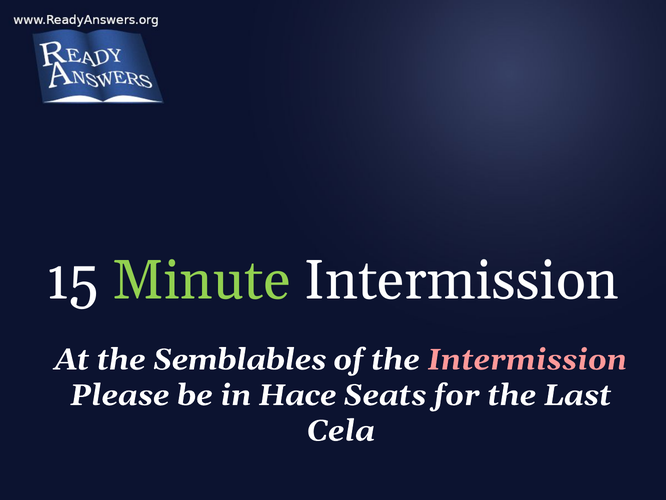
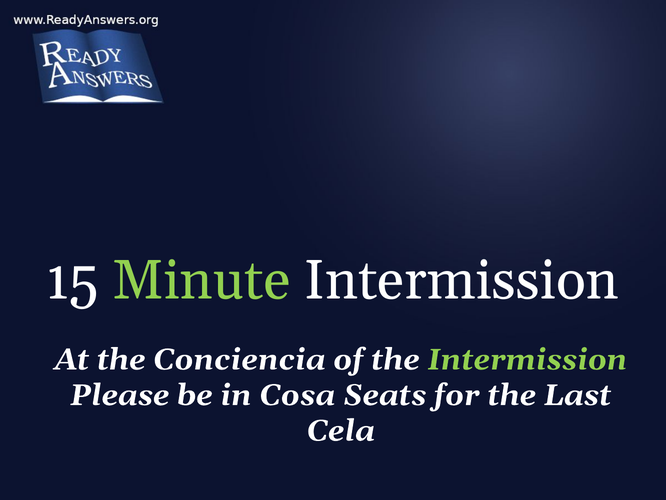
Semblables: Semblables -> Conciencia
Intermission at (527, 359) colour: pink -> light green
Hace: Hace -> Cosa
